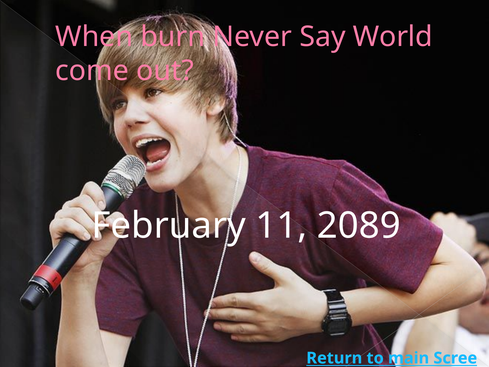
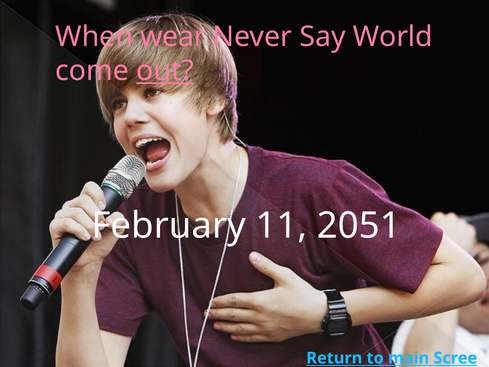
burn: burn -> wear
out underline: none -> present
2089: 2089 -> 2051
